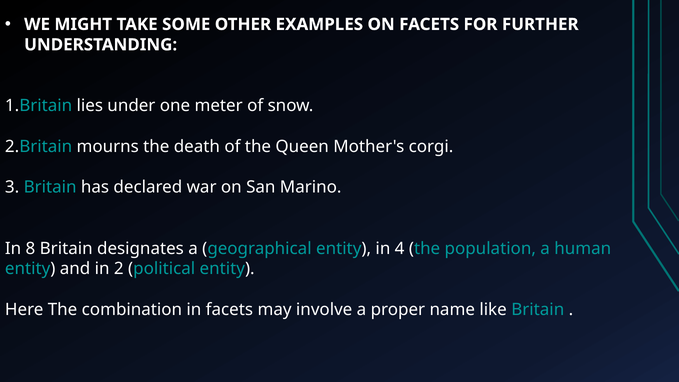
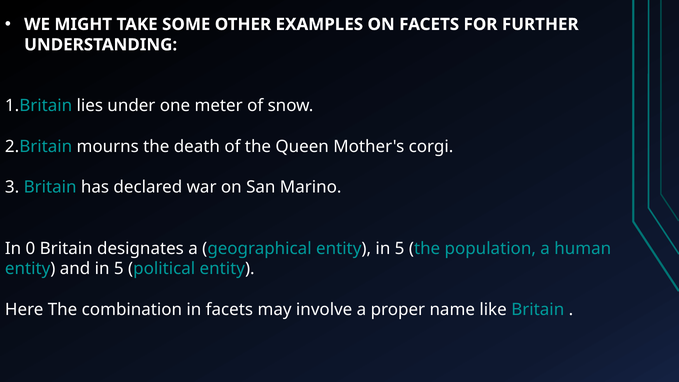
8: 8 -> 0
entity in 4: 4 -> 5
and in 2: 2 -> 5
